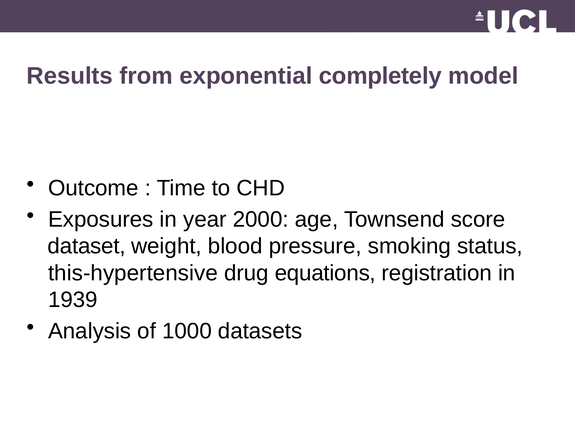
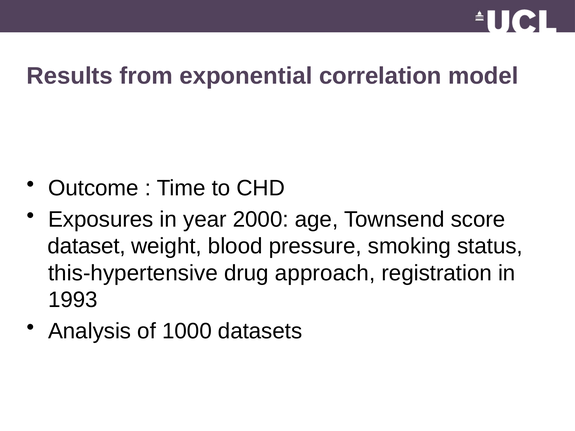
completely: completely -> correlation
equations: equations -> approach
1939: 1939 -> 1993
